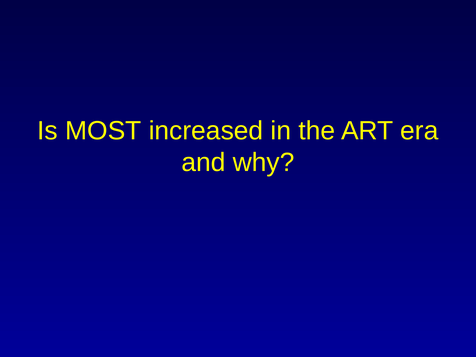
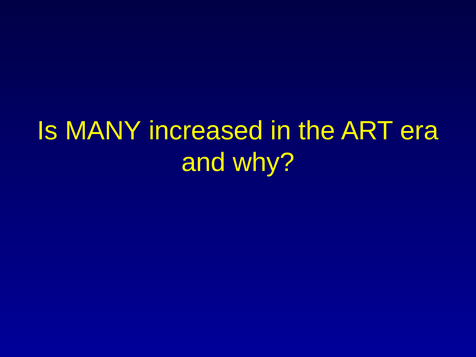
MOST: MOST -> MANY
